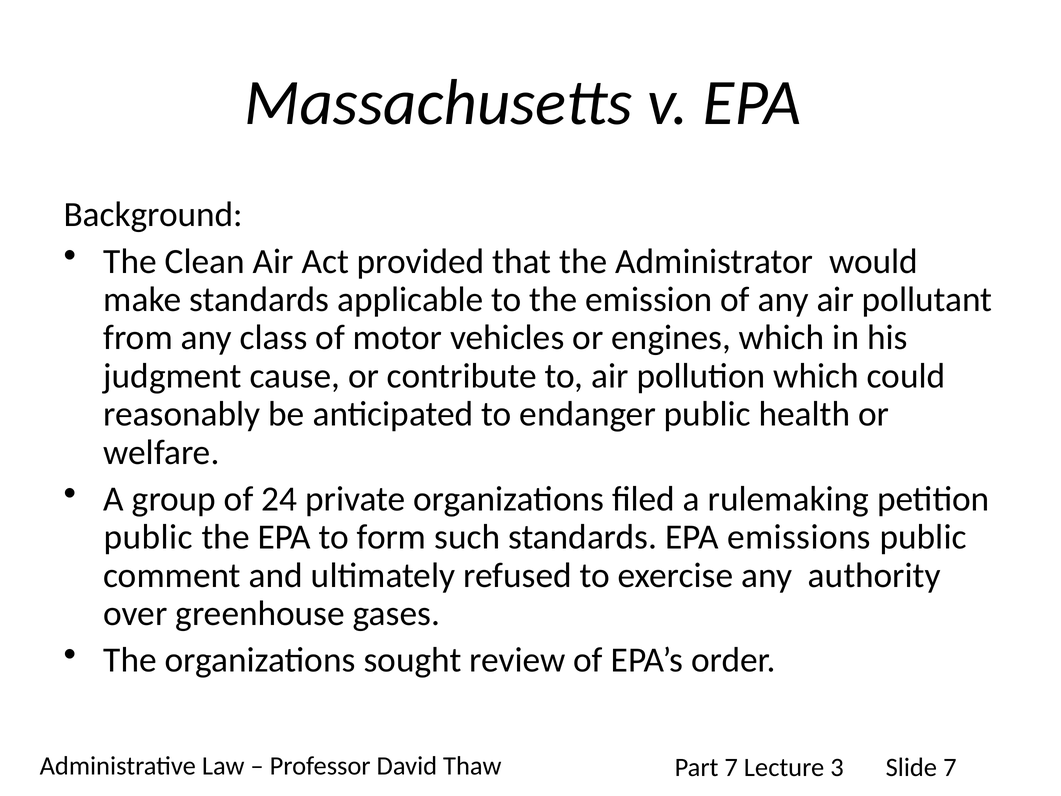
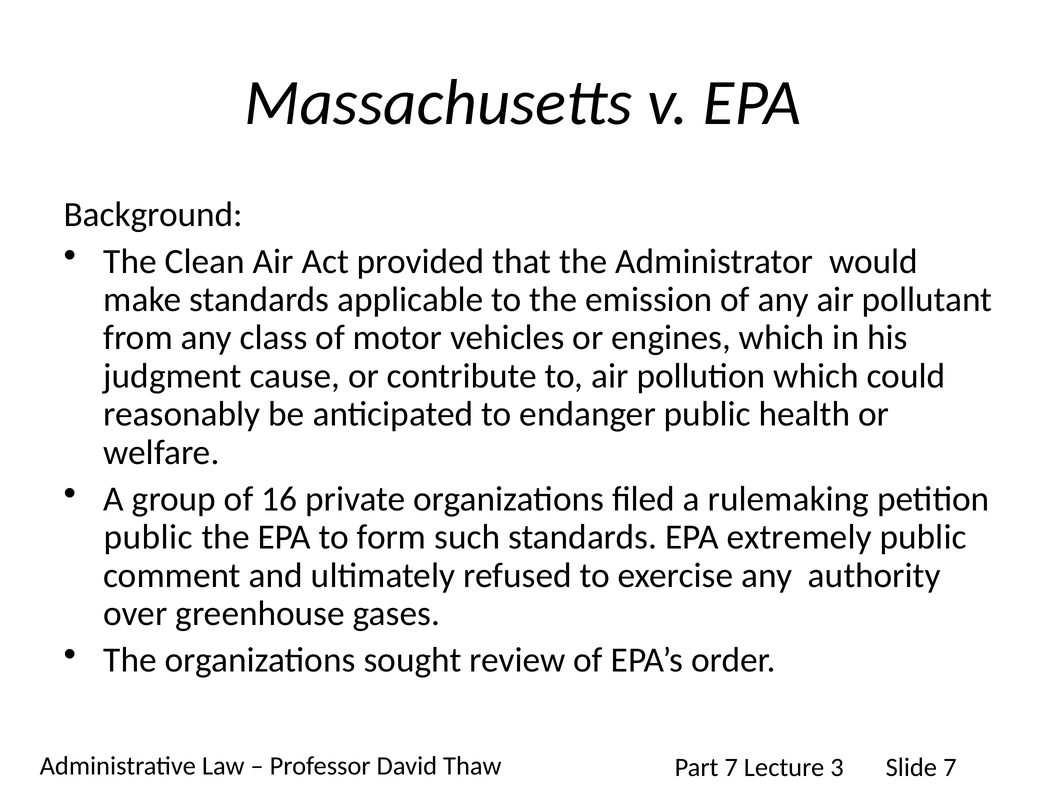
24: 24 -> 16
emissions: emissions -> extremely
